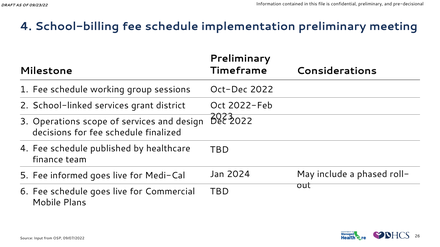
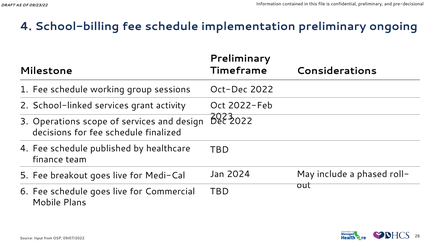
meeting: meeting -> ongoing
district: district -> activity
informed: informed -> breakout
